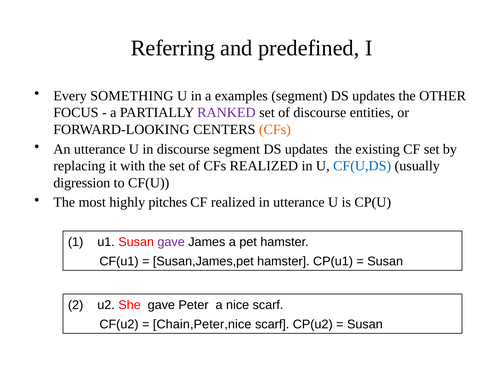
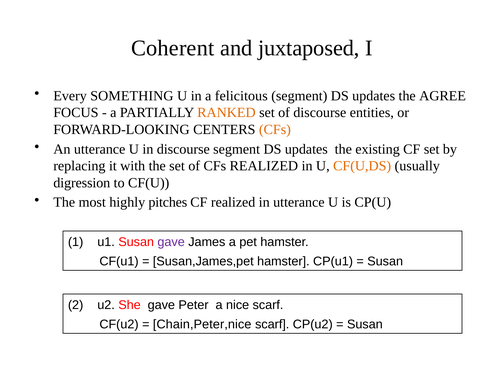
Referring: Referring -> Coherent
predefined: predefined -> juxtaposed
examples: examples -> felicitous
OTHER: OTHER -> AGREE
RANKED colour: purple -> orange
CF(U,DS colour: blue -> orange
